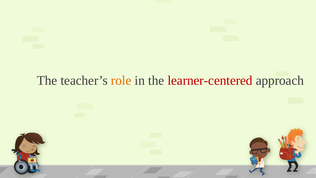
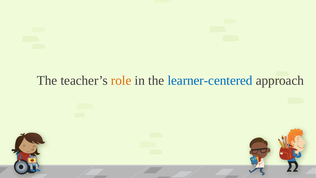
learner-centered colour: red -> blue
